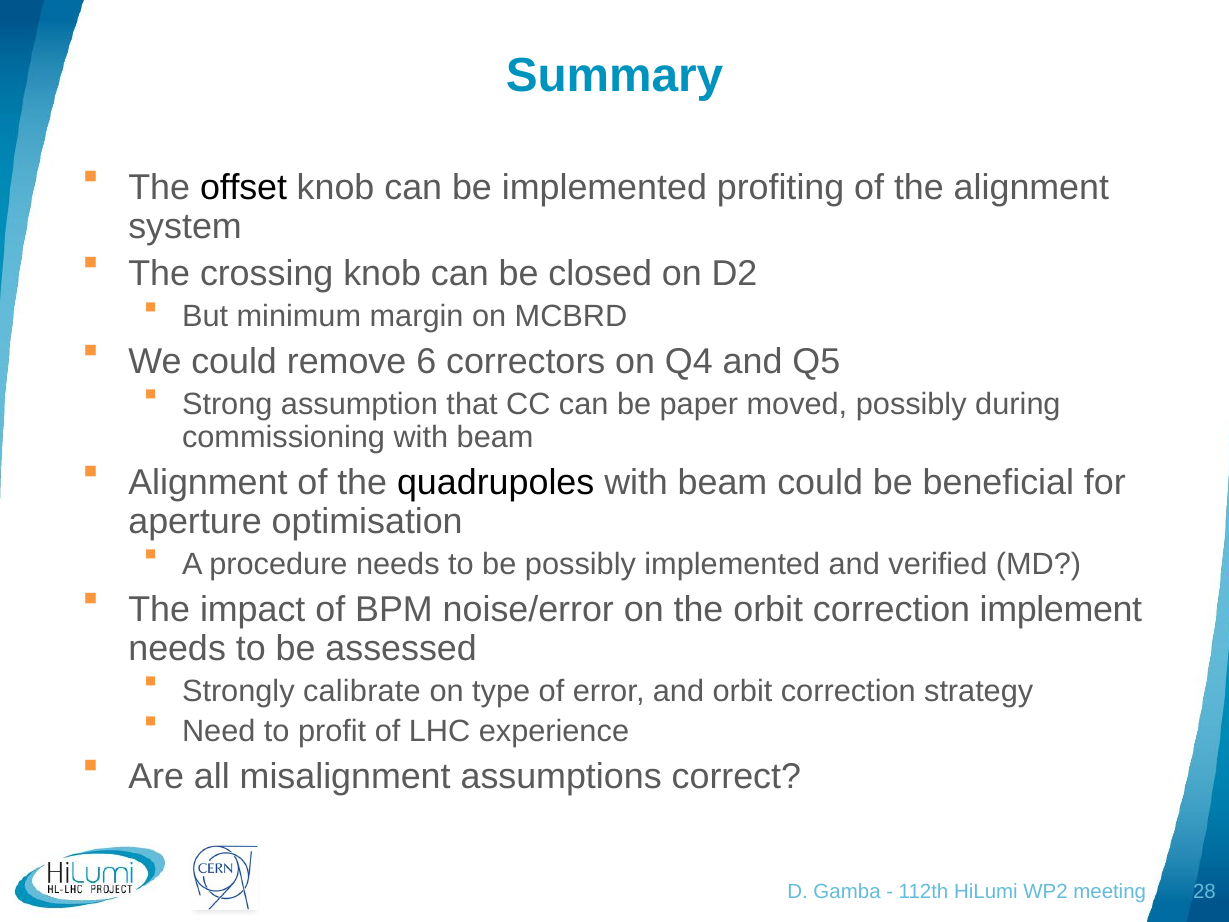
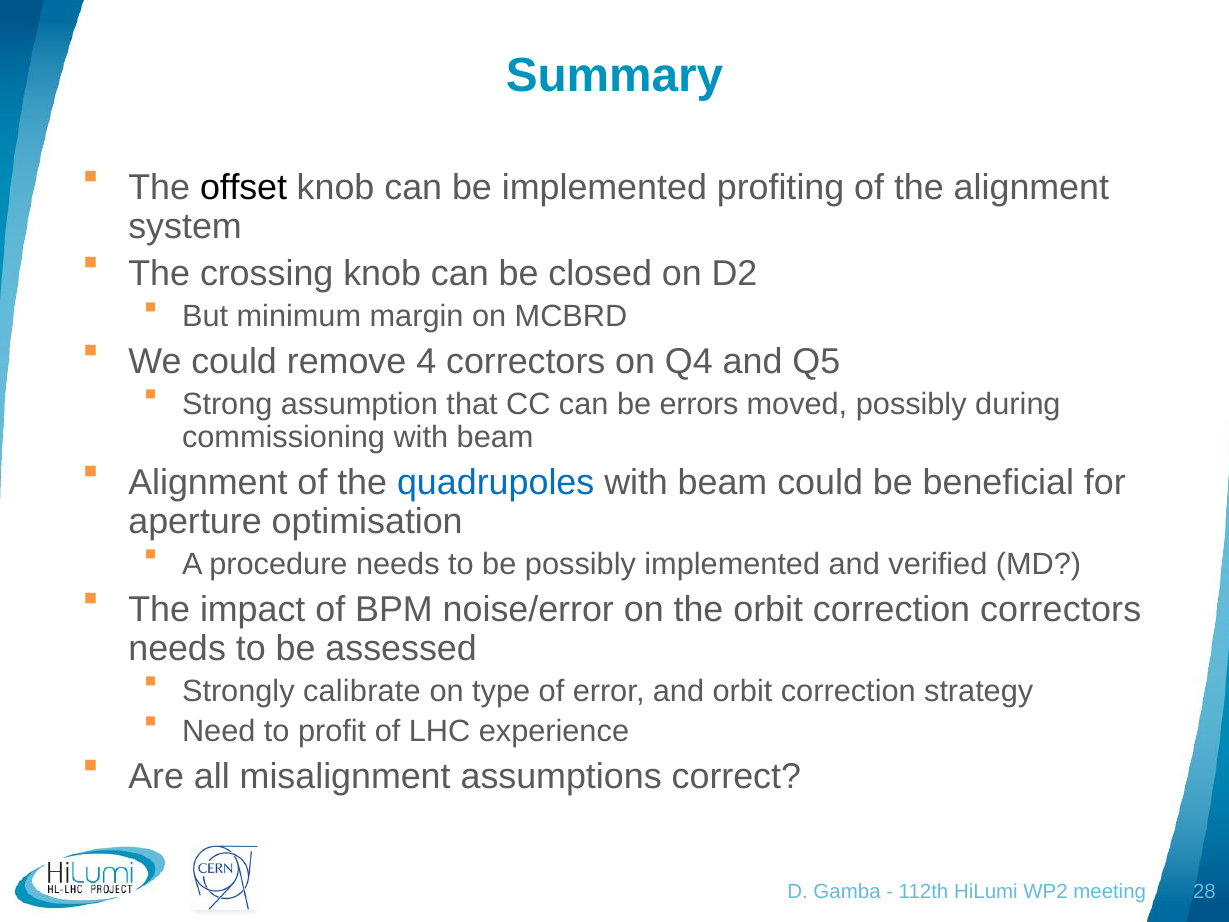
6: 6 -> 4
paper: paper -> errors
quadrupoles colour: black -> blue
correction implement: implement -> correctors
